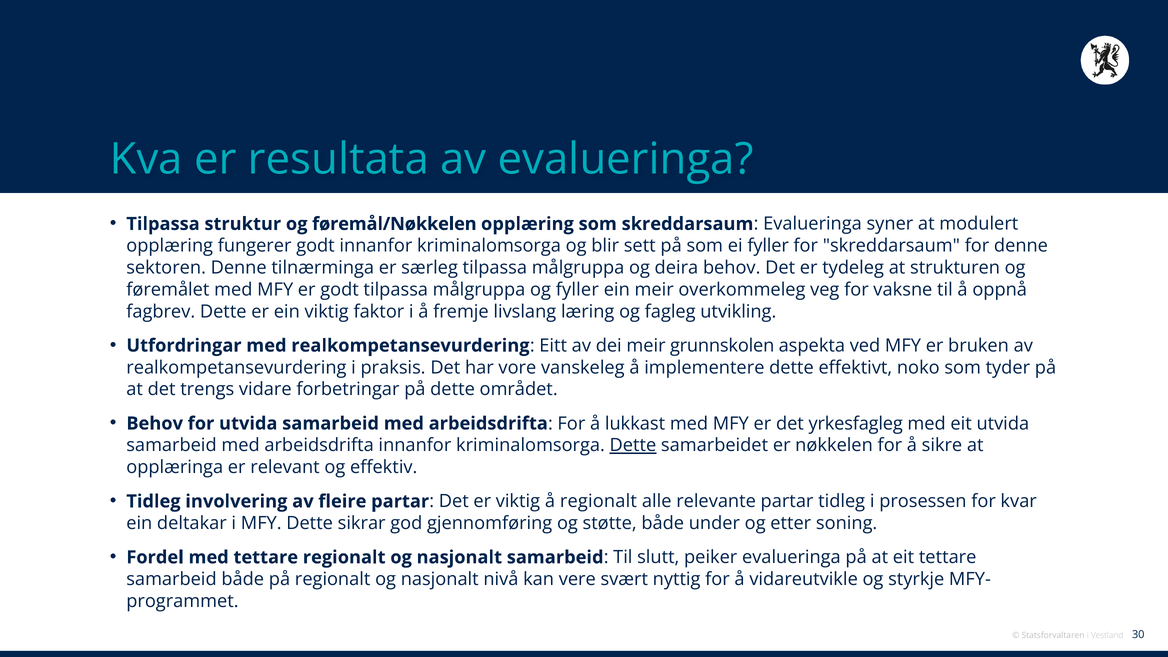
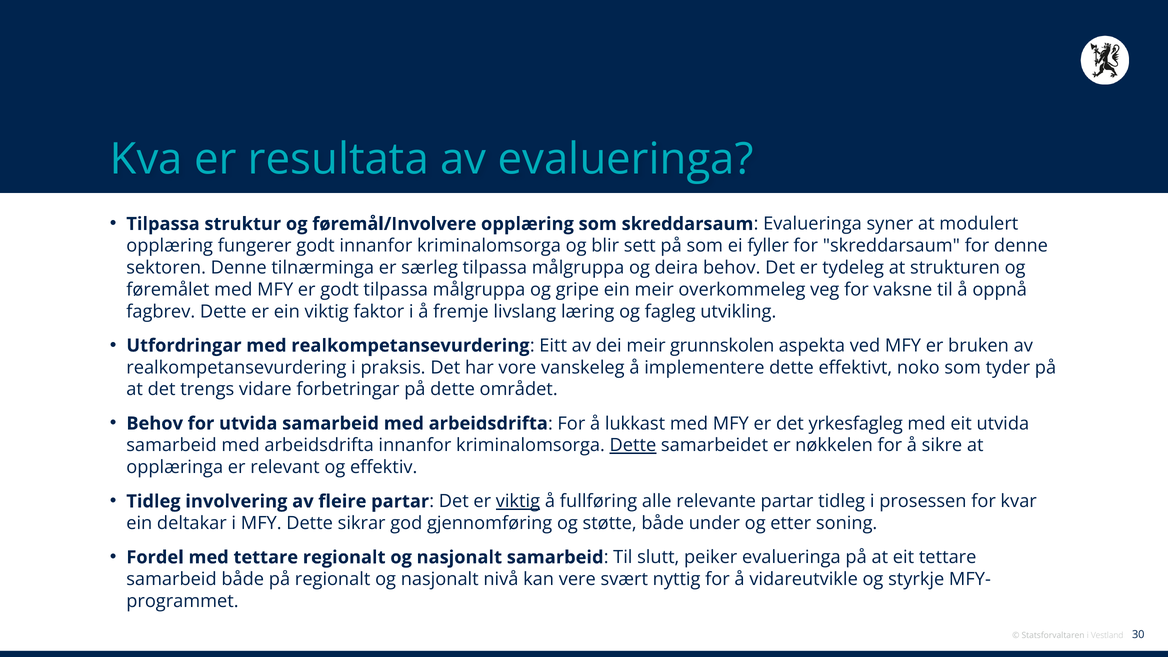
føremål/Nøkkelen: føremål/Nøkkelen -> føremål/Involvere
og fyller: fyller -> gripe
viktig at (518, 501) underline: none -> present
å regionalt: regionalt -> fullføring
